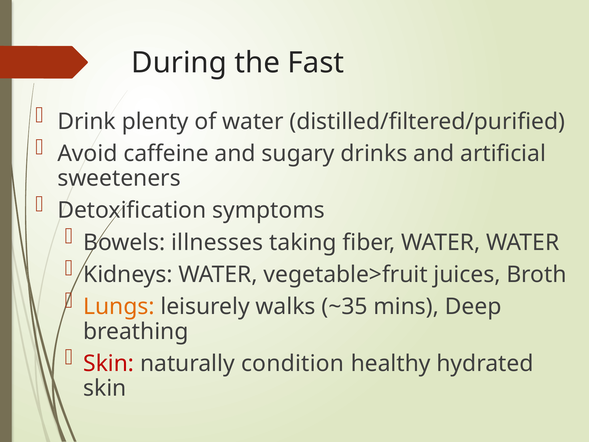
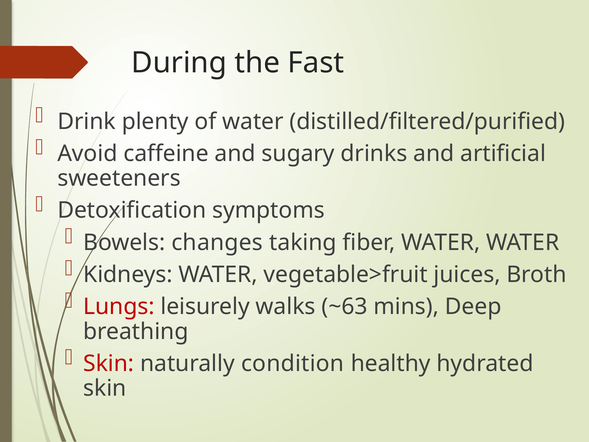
illnesses: illnesses -> changes
Lungs colour: orange -> red
~35: ~35 -> ~63
